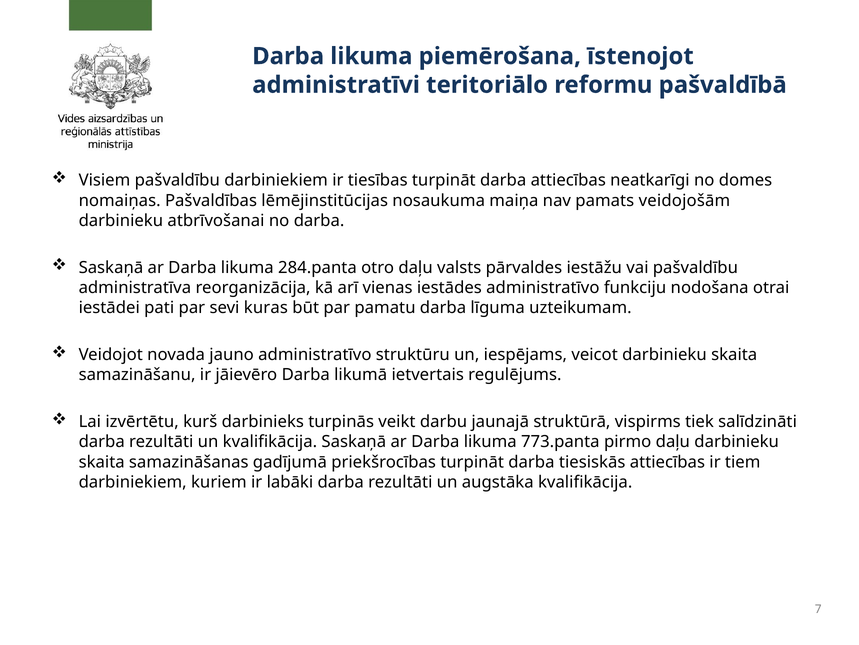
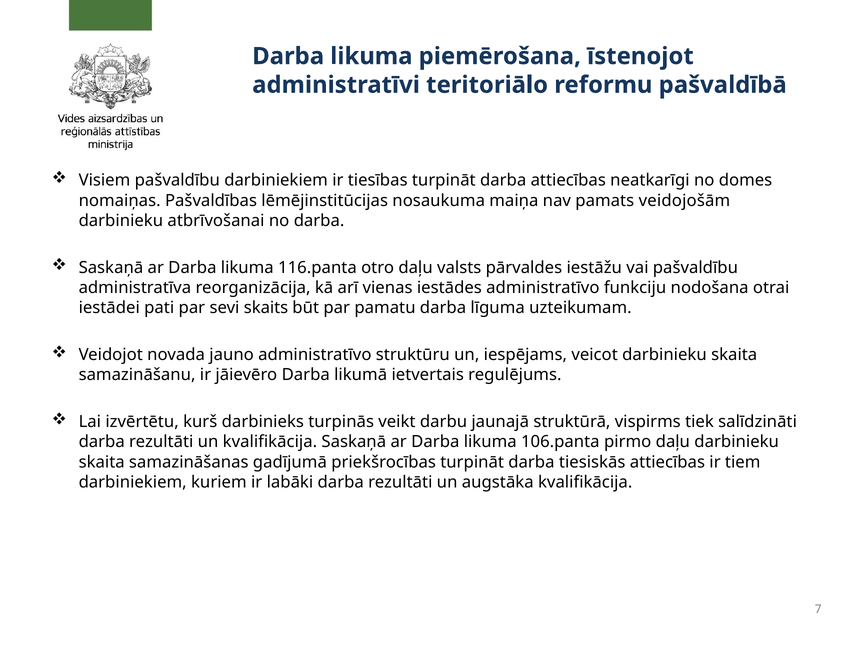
284.panta: 284.panta -> 116.panta
kuras: kuras -> skaits
773.panta: 773.panta -> 106.panta
